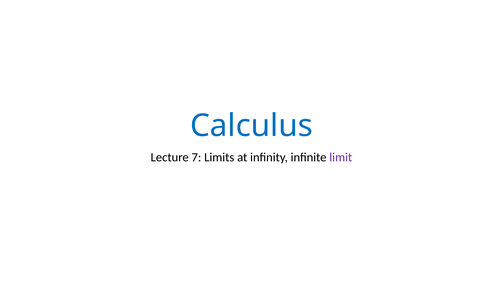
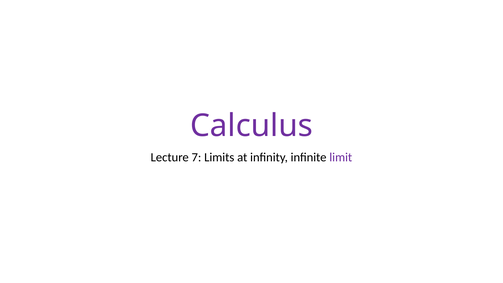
Calculus colour: blue -> purple
